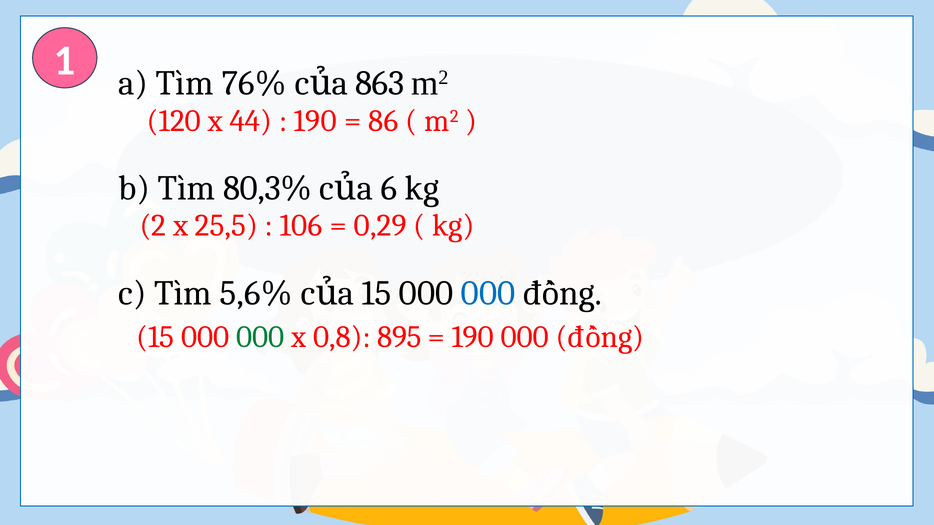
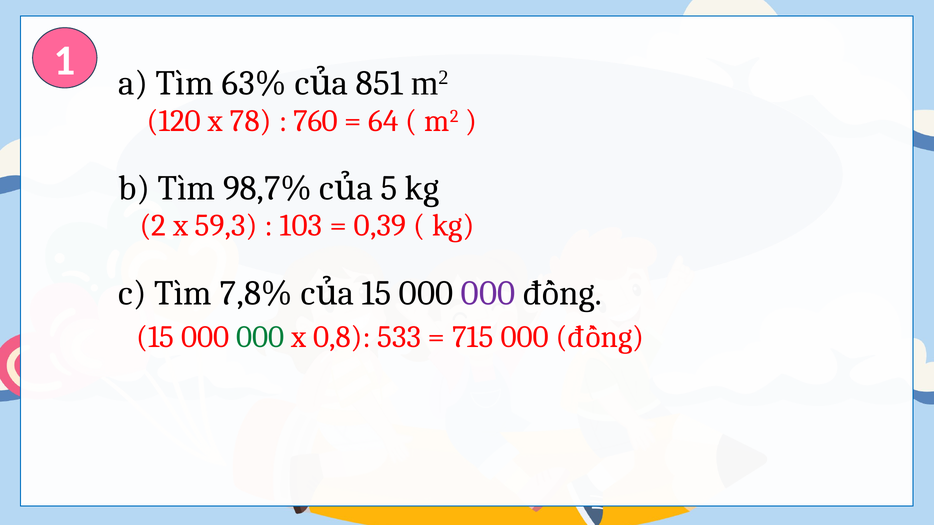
76%: 76% -> 63%
863: 863 -> 851
44: 44 -> 78
190 at (315, 121): 190 -> 760
86: 86 -> 64
80,3%: 80,3% -> 98,7%
6: 6 -> 5
25,5: 25,5 -> 59,3
106: 106 -> 103
0,29: 0,29 -> 0,39
5,6%: 5,6% -> 7,8%
000 at (488, 294) colour: blue -> purple
895: 895 -> 533
190 at (473, 337): 190 -> 715
